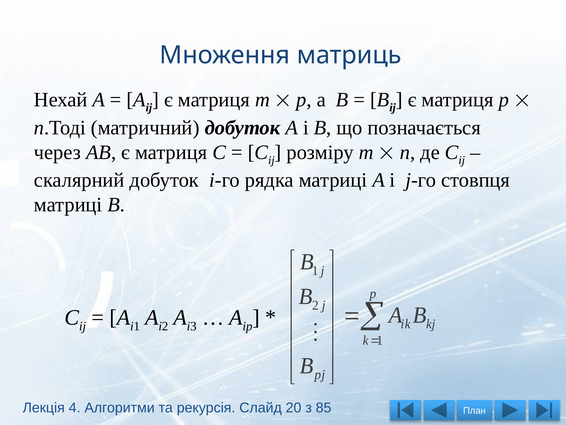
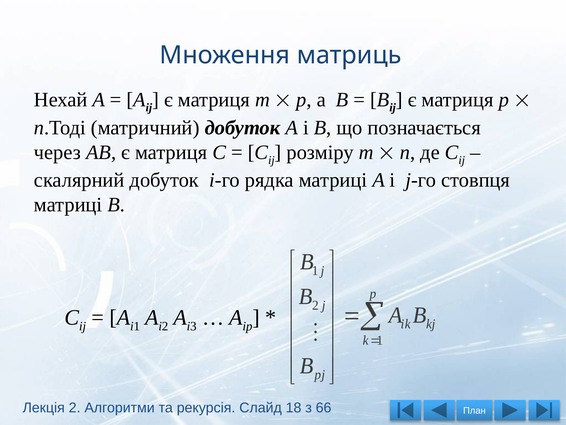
Лекція 4: 4 -> 2
20: 20 -> 18
85: 85 -> 66
